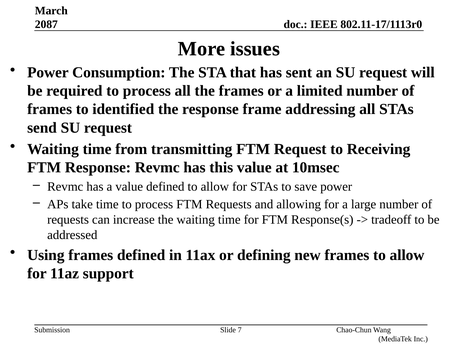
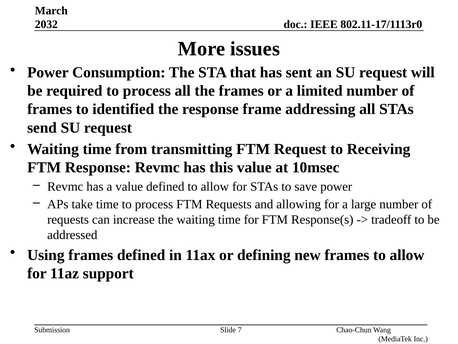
2087: 2087 -> 2032
